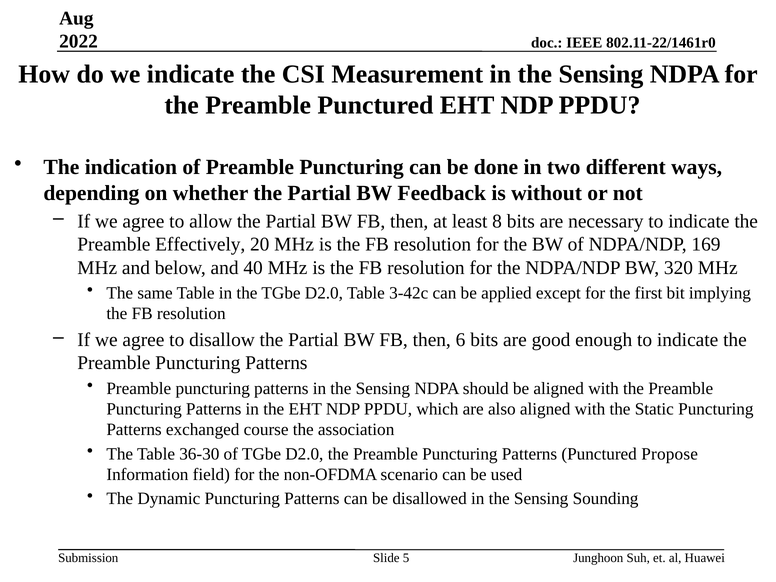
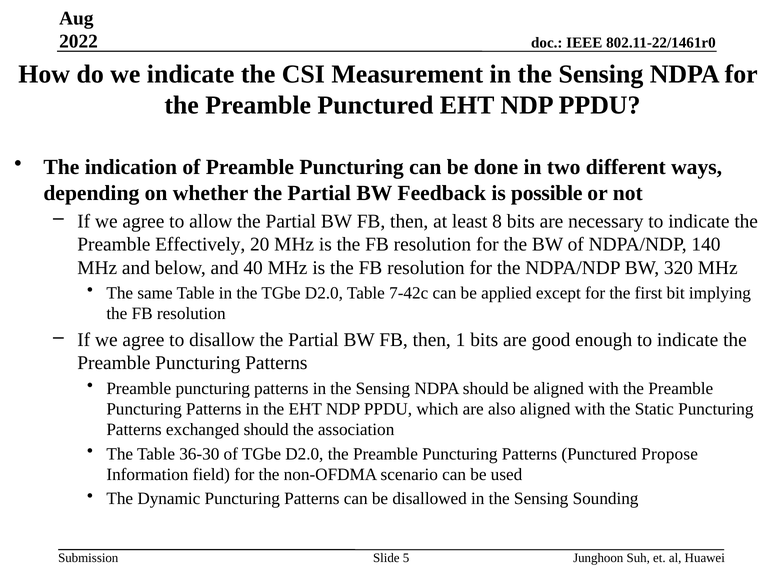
without: without -> possible
169: 169 -> 140
3-42c: 3-42c -> 7-42c
6: 6 -> 1
exchanged course: course -> should
